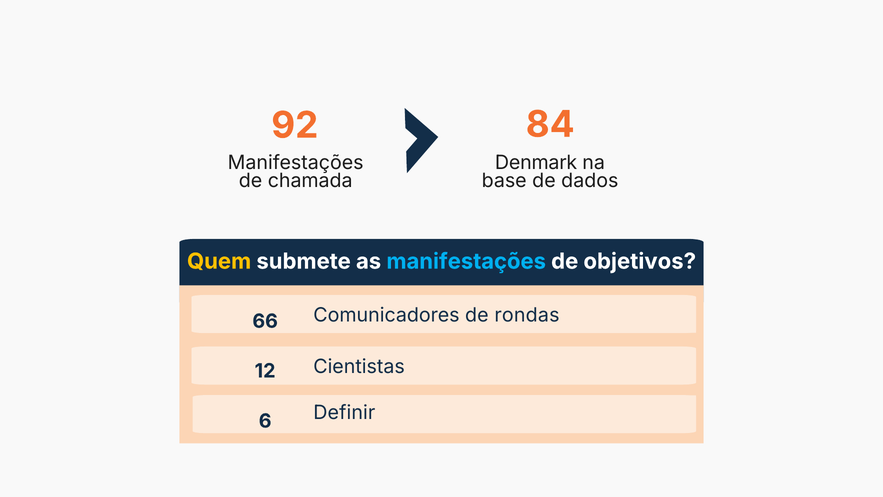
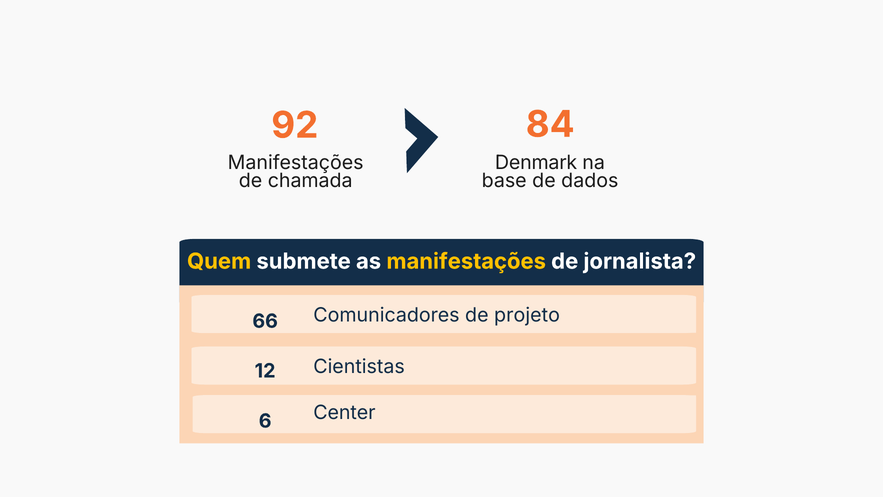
manifestações at (466, 261) colour: light blue -> yellow
objetivos: objetivos -> jornalista
rondas: rondas -> projeto
Definir: Definir -> Center
